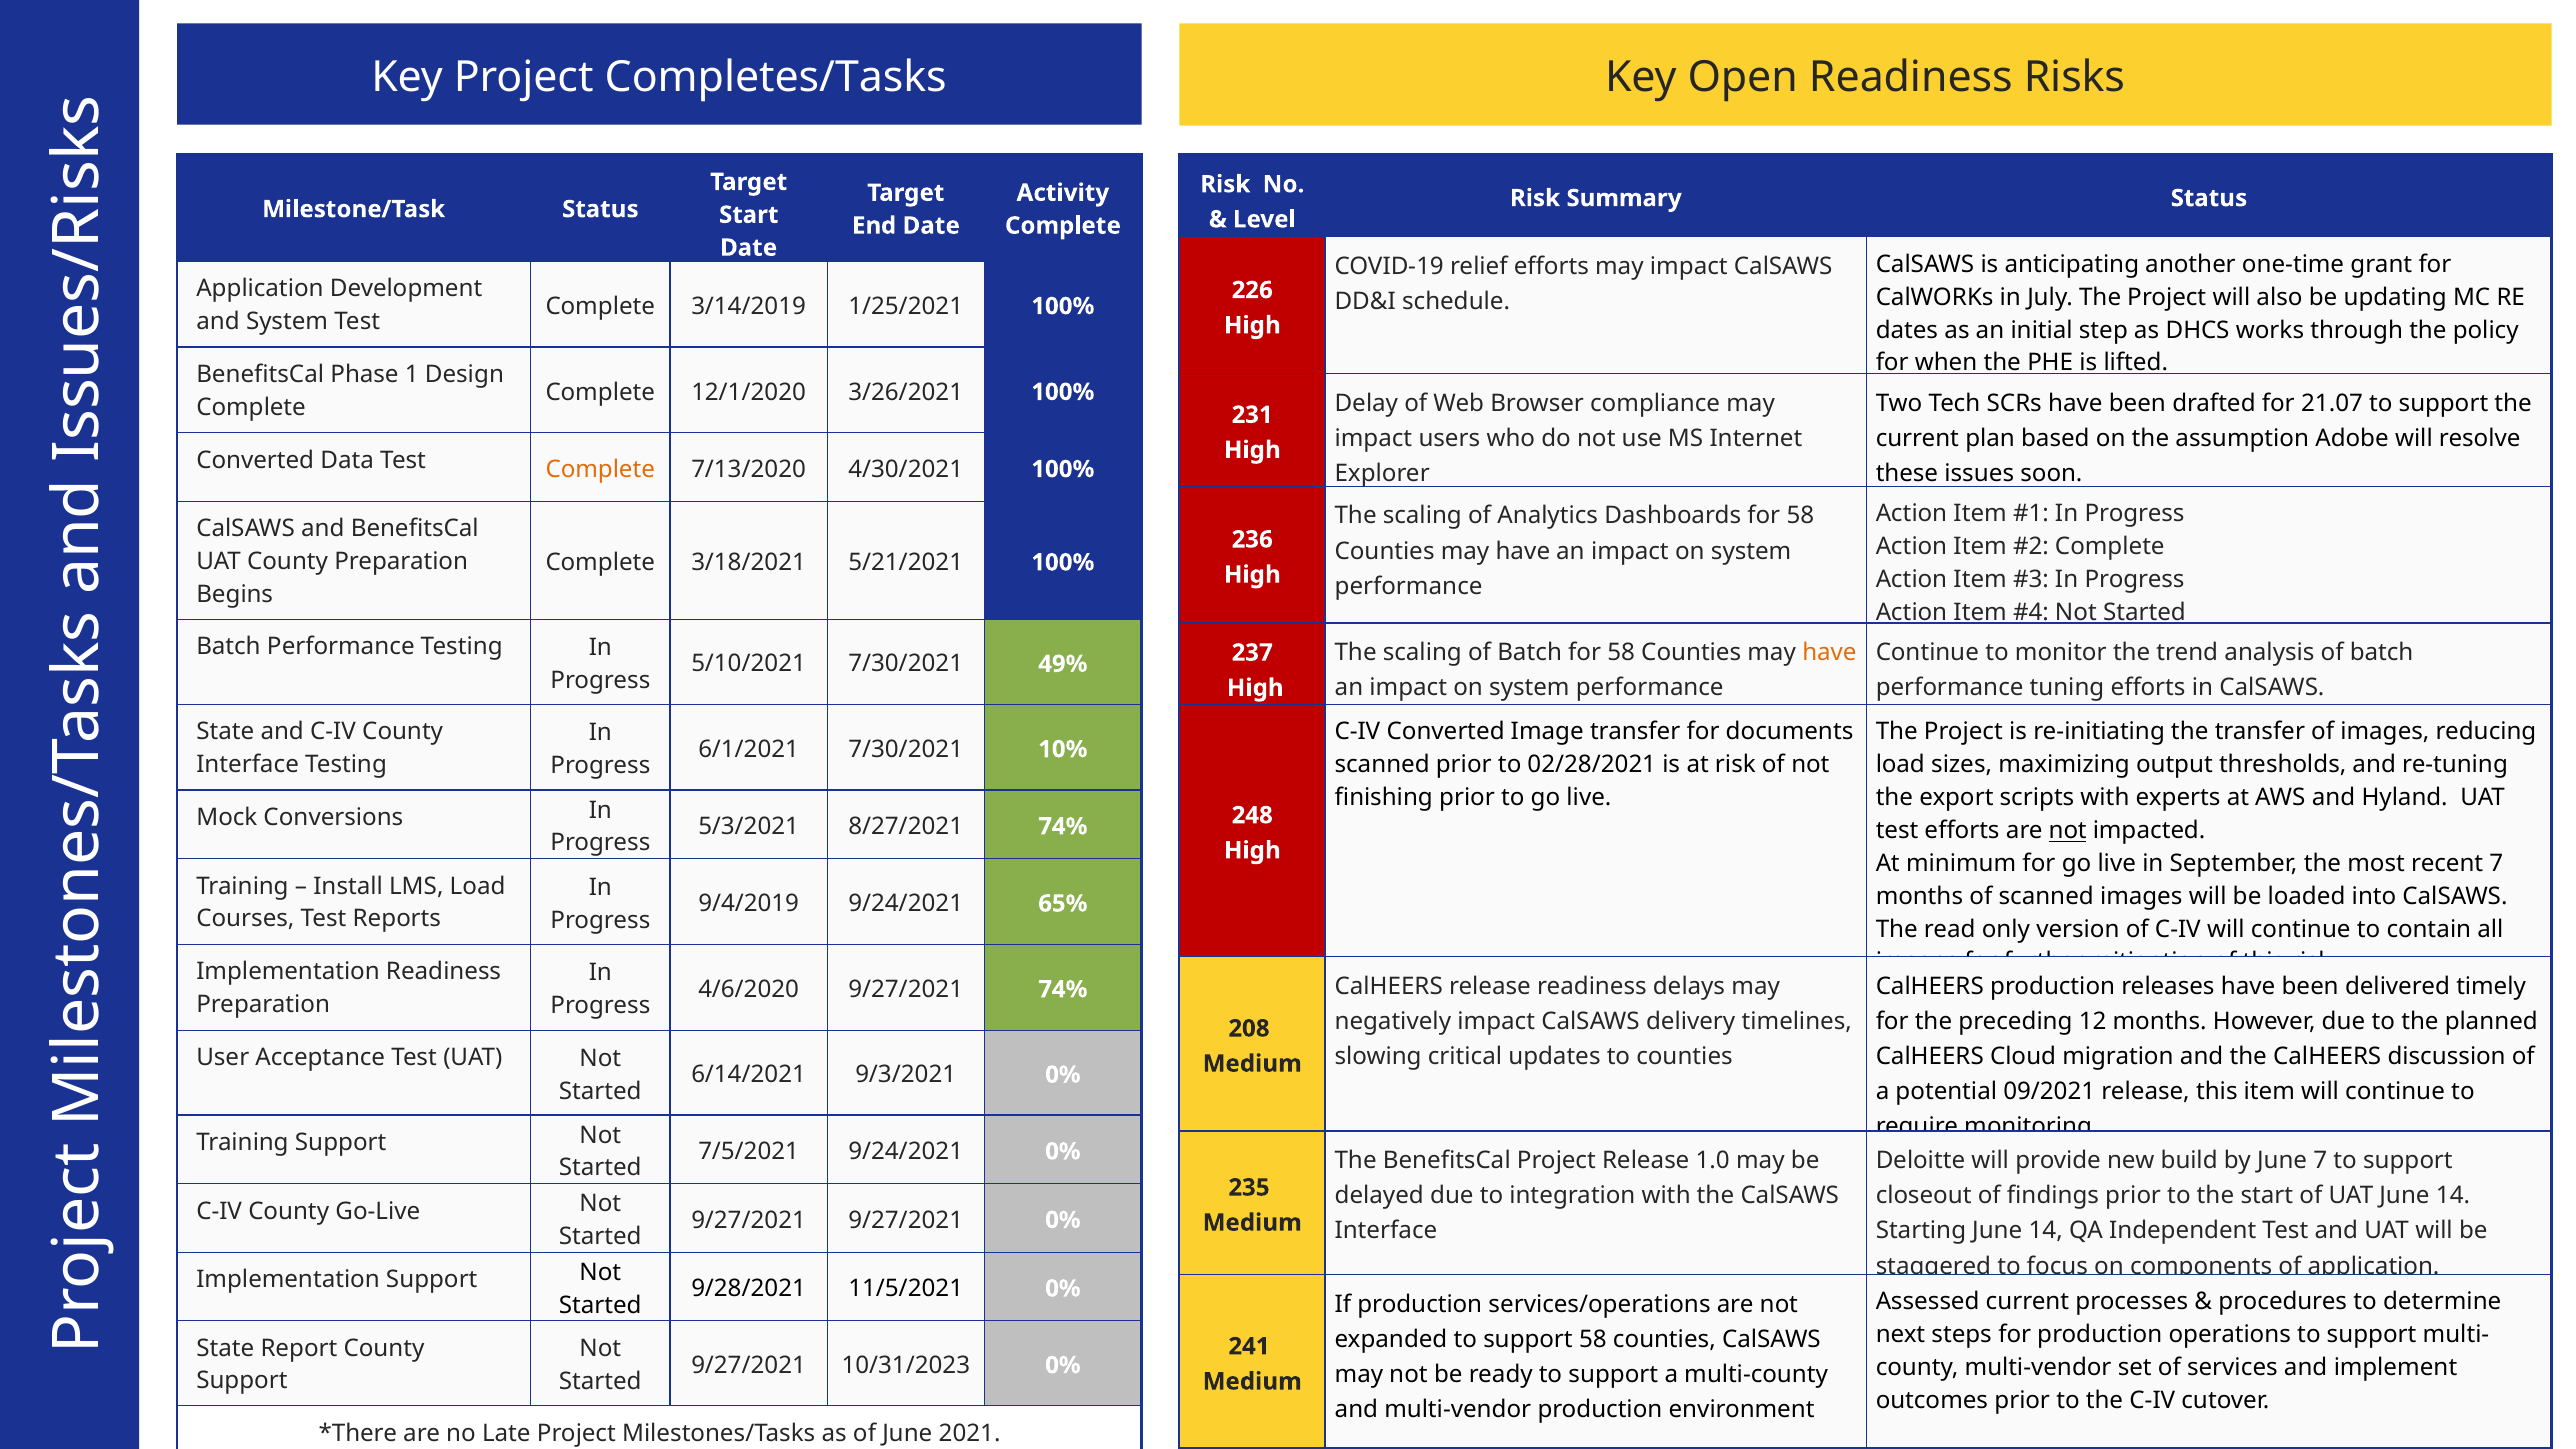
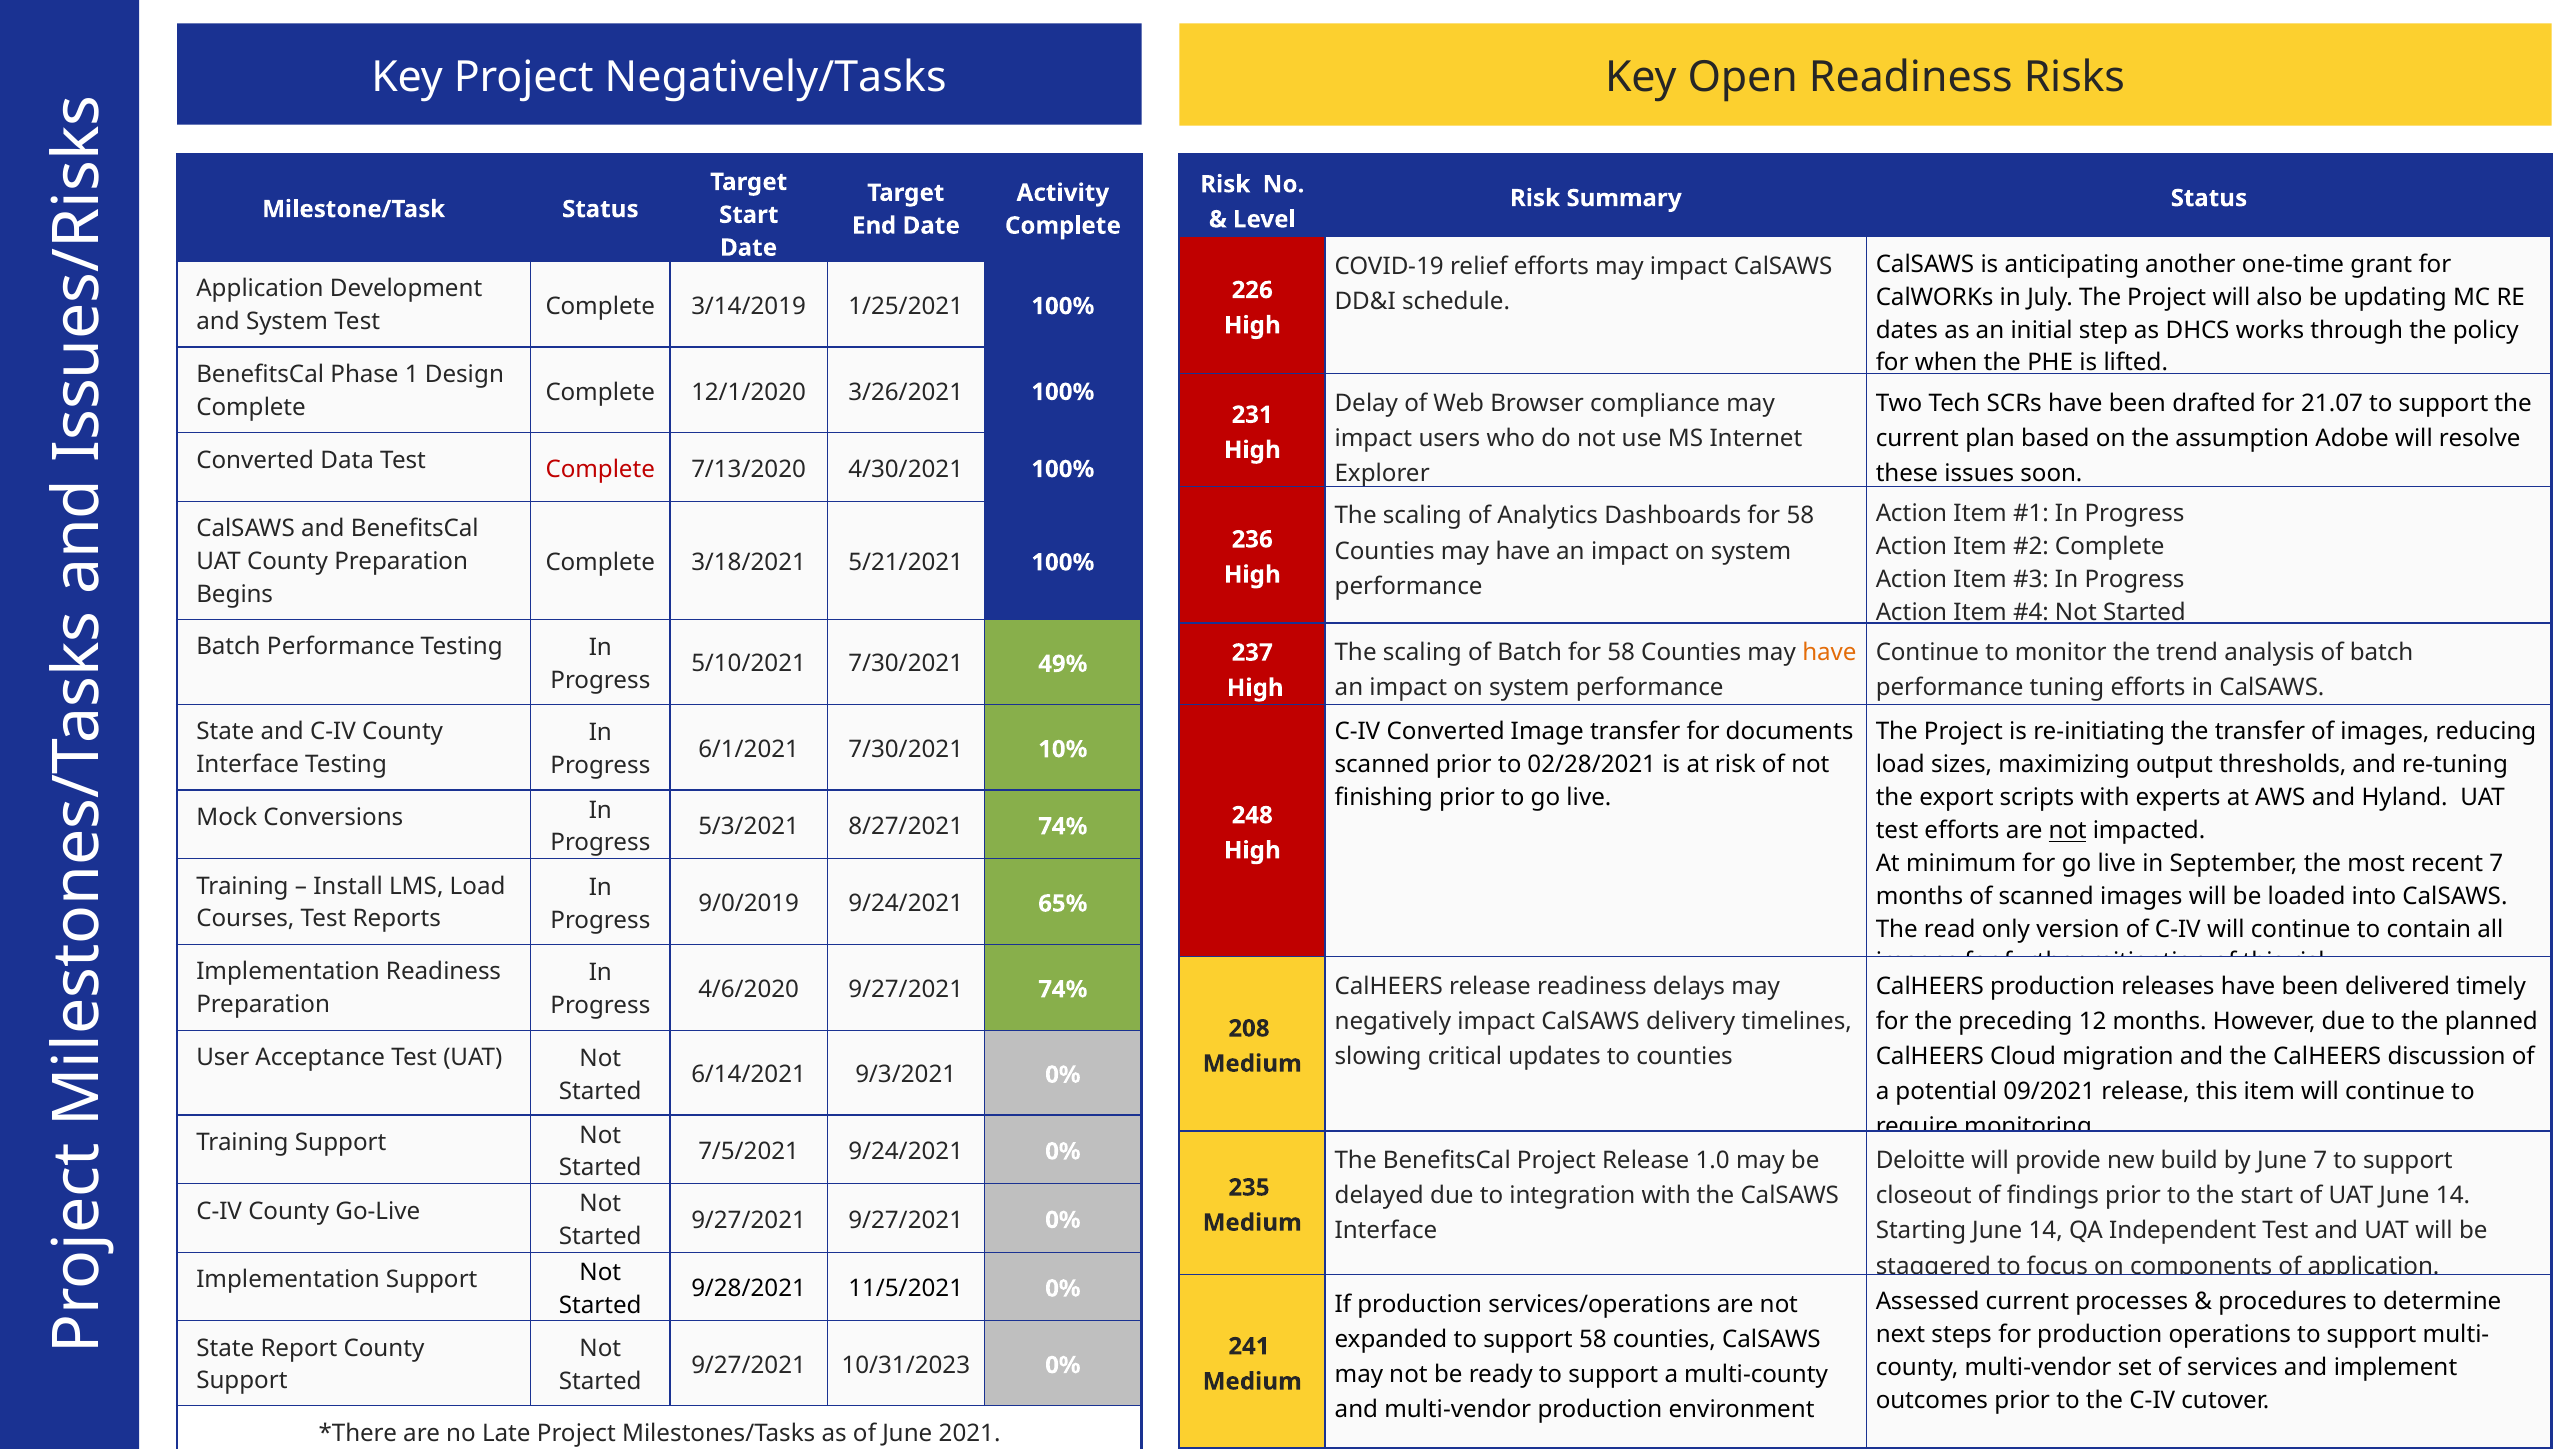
Completes/Tasks: Completes/Tasks -> Negatively/Tasks
Complete at (600, 469) colour: orange -> red
9/4/2019: 9/4/2019 -> 9/0/2019
